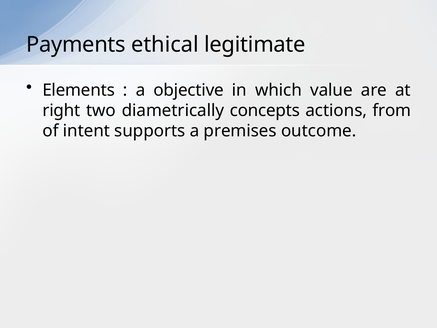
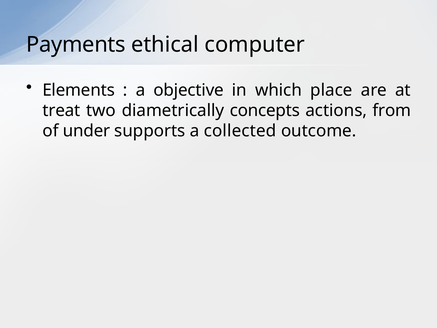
legitimate: legitimate -> computer
value: value -> place
right: right -> treat
intent: intent -> under
premises: premises -> collected
